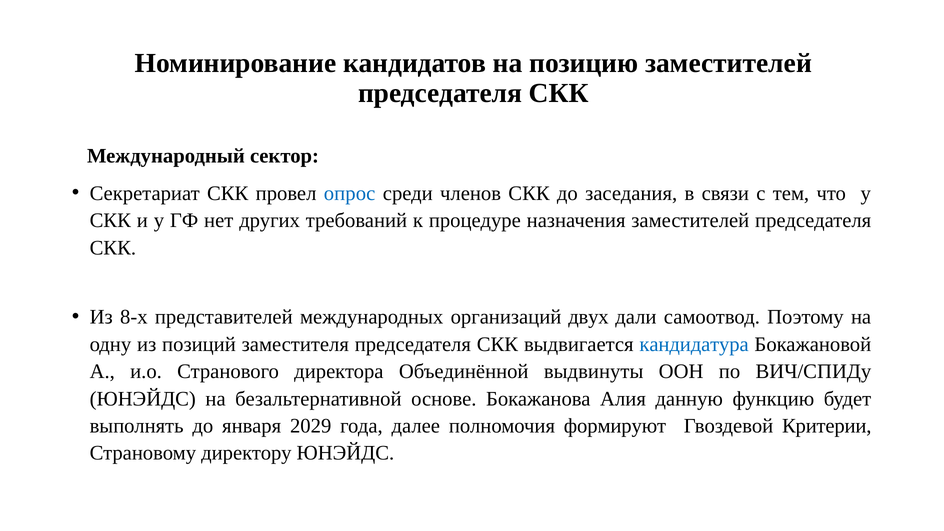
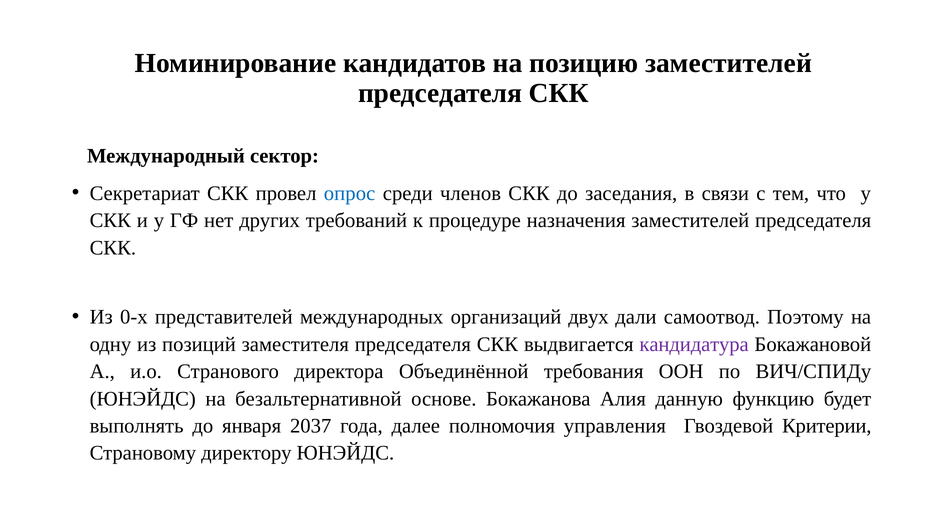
8-х: 8-х -> 0-х
кандидатура colour: blue -> purple
выдвинуты: выдвинуты -> требования
2029: 2029 -> 2037
формируют: формируют -> управления
